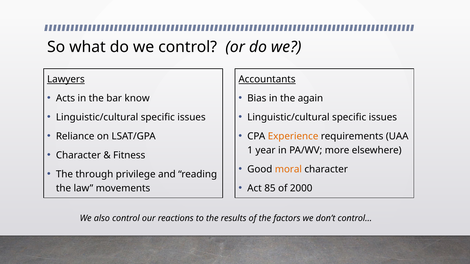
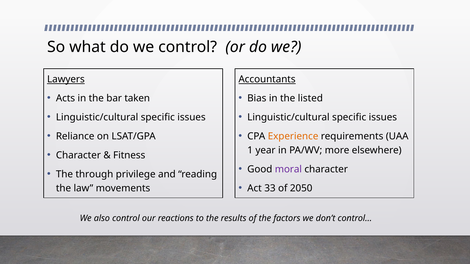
know: know -> taken
again: again -> listed
moral colour: orange -> purple
85: 85 -> 33
2000: 2000 -> 2050
